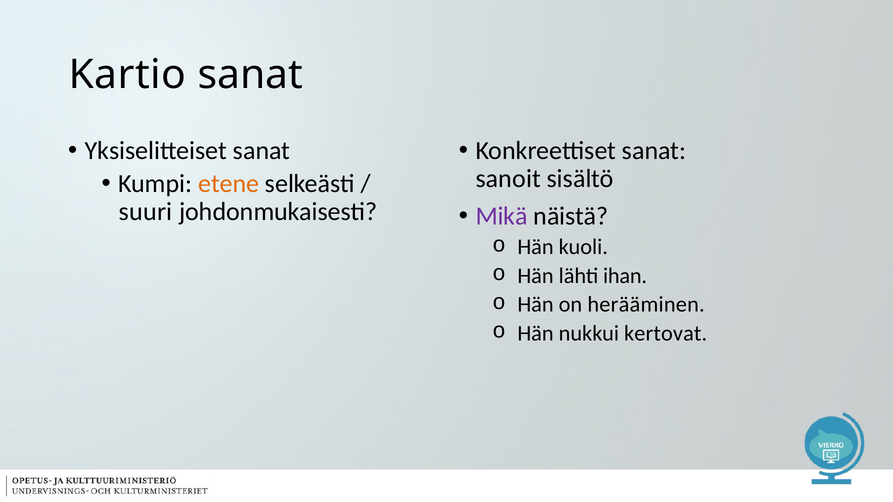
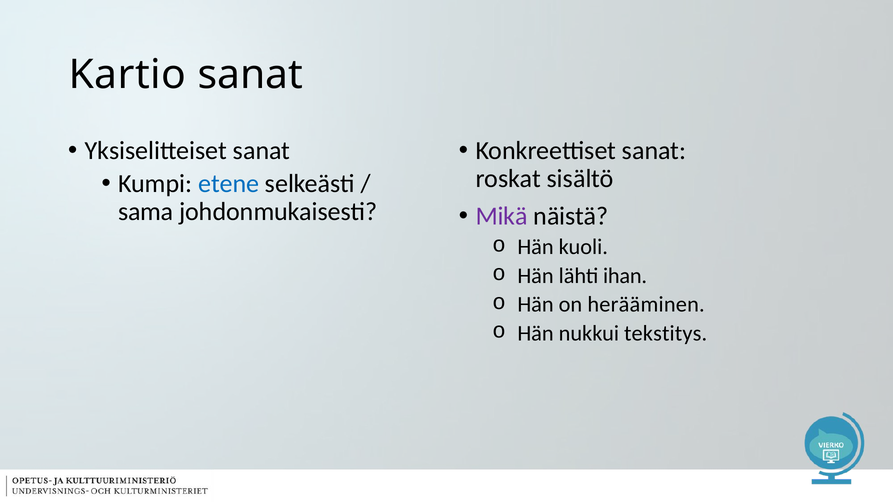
sanoit: sanoit -> roskat
etene colour: orange -> blue
suuri: suuri -> sama
kertovat: kertovat -> tekstitys
